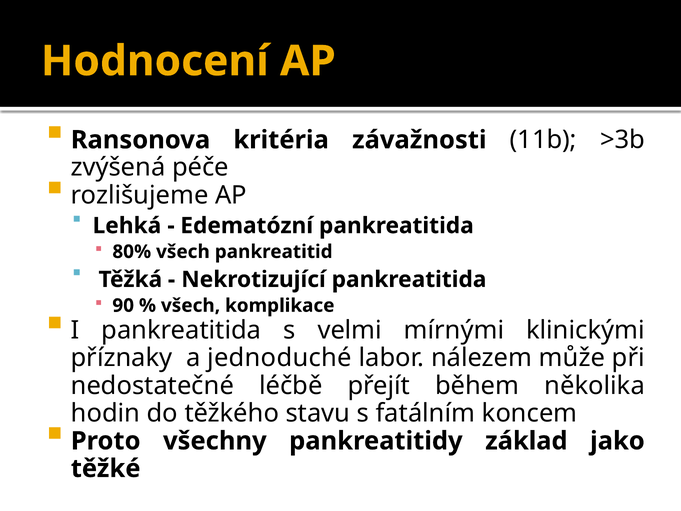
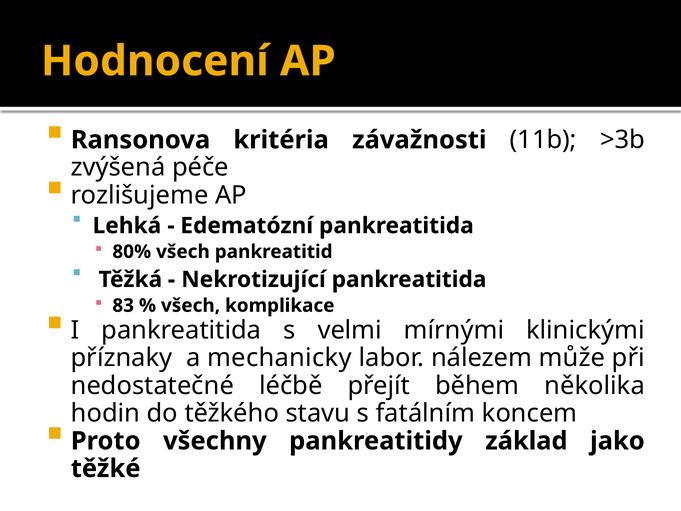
90: 90 -> 83
jednoduché: jednoduché -> mechanicky
